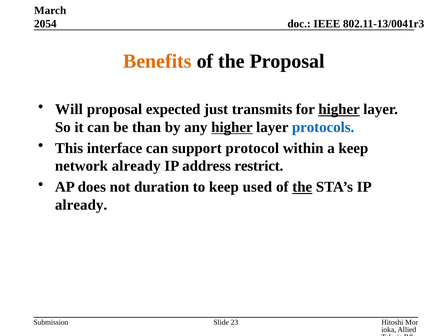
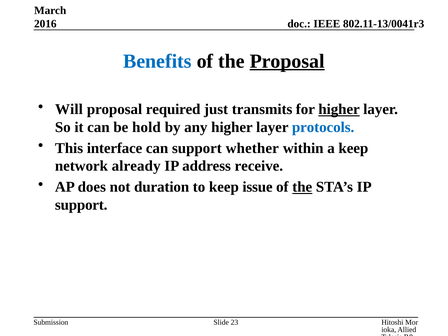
2054: 2054 -> 2016
Benefits colour: orange -> blue
Proposal at (287, 61) underline: none -> present
expected: expected -> required
than: than -> hold
higher at (232, 127) underline: present -> none
protocol: protocol -> whether
restrict: restrict -> receive
used: used -> issue
already at (81, 205): already -> support
